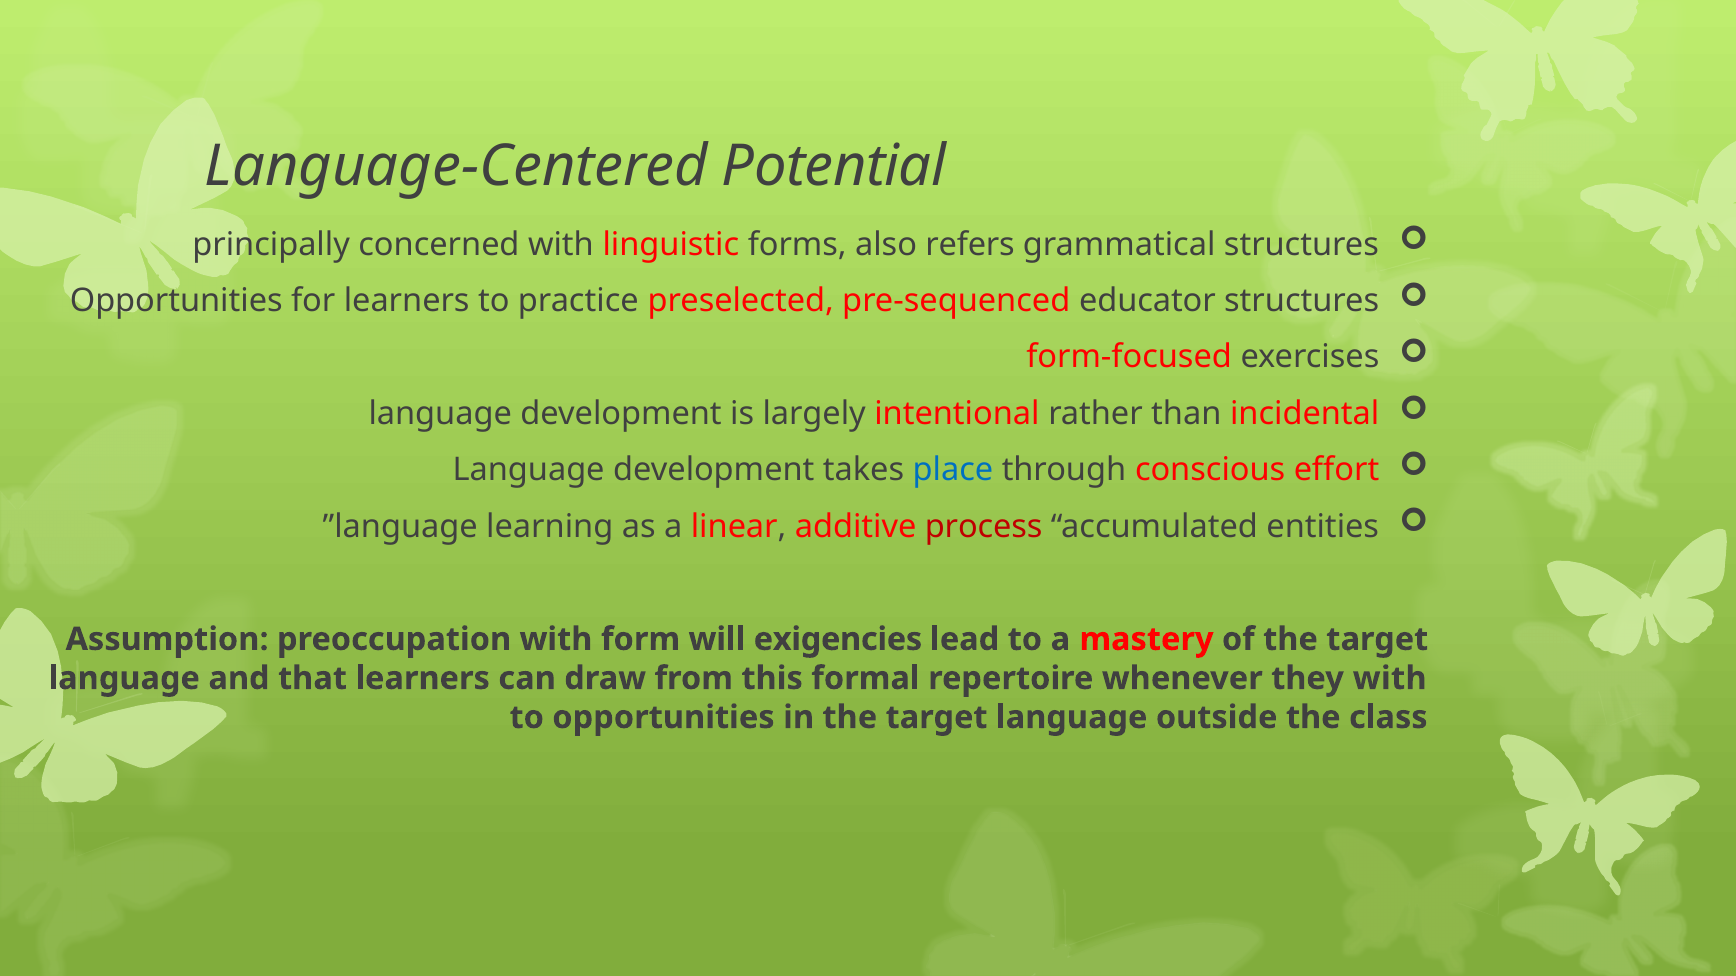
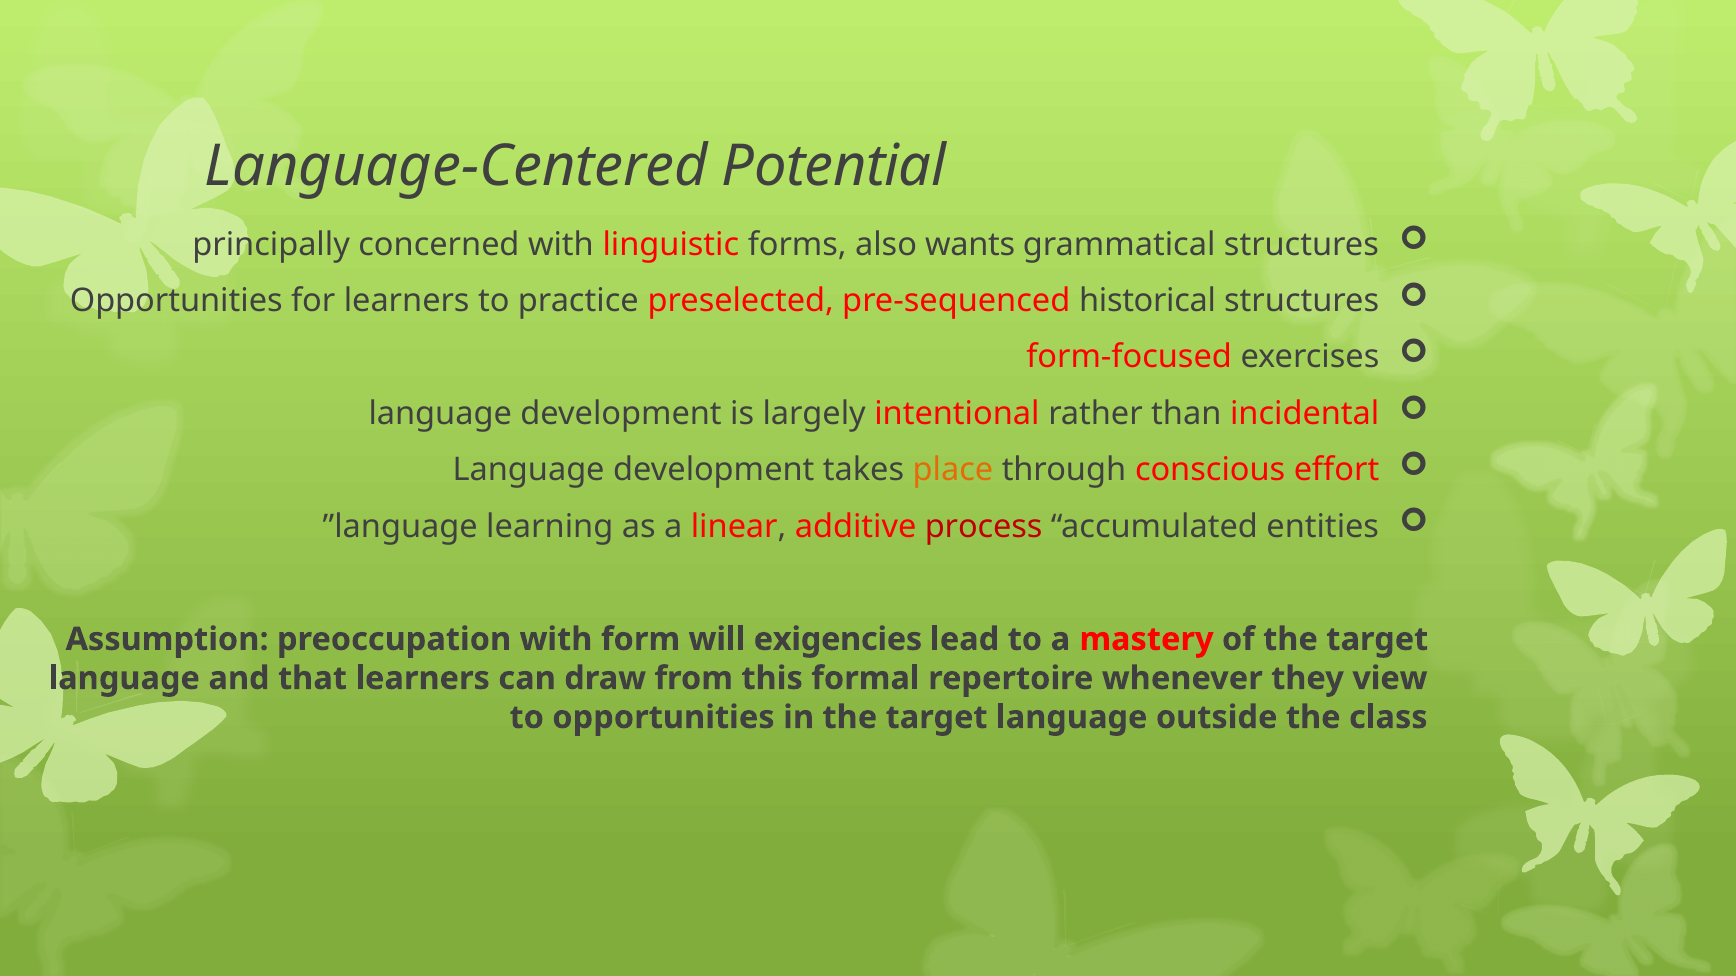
refers: refers -> wants
educator: educator -> historical
place colour: blue -> orange
they with: with -> view
